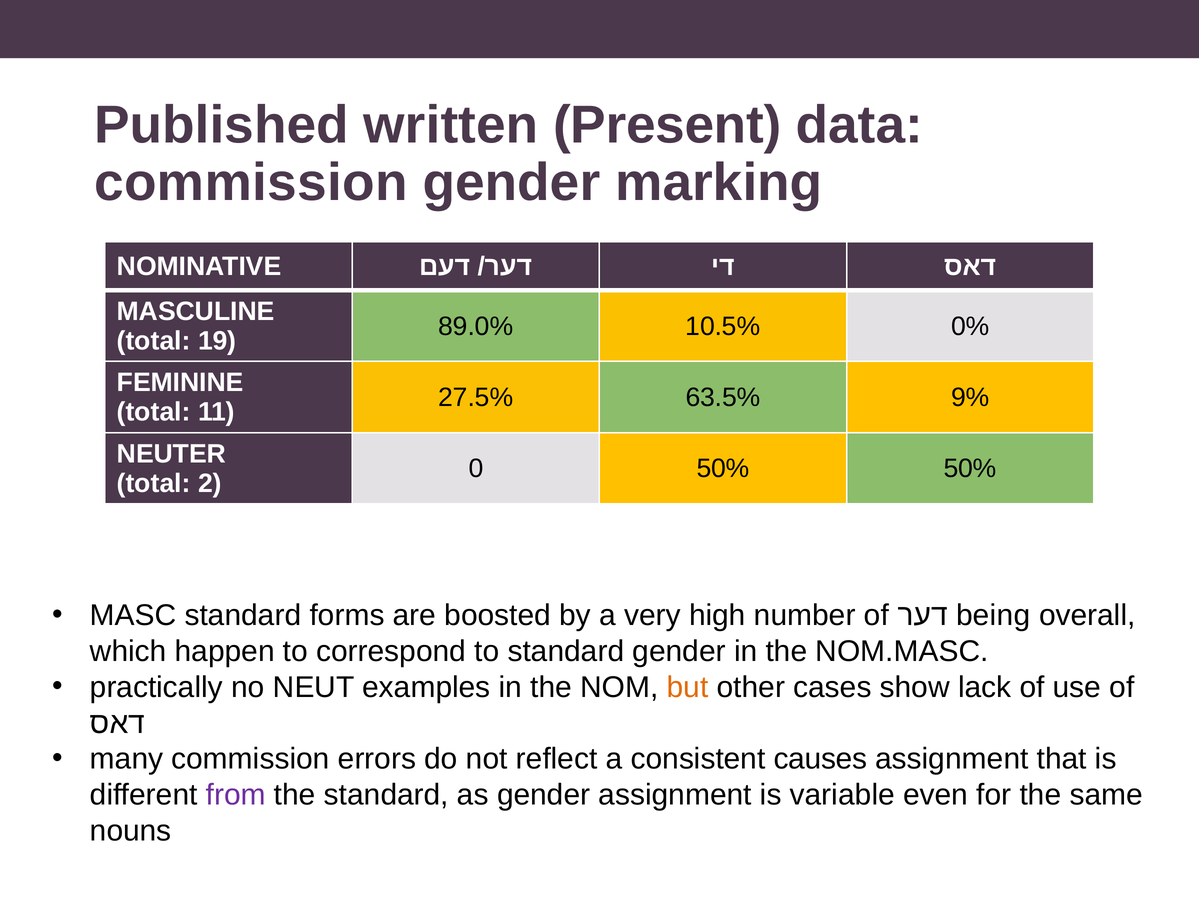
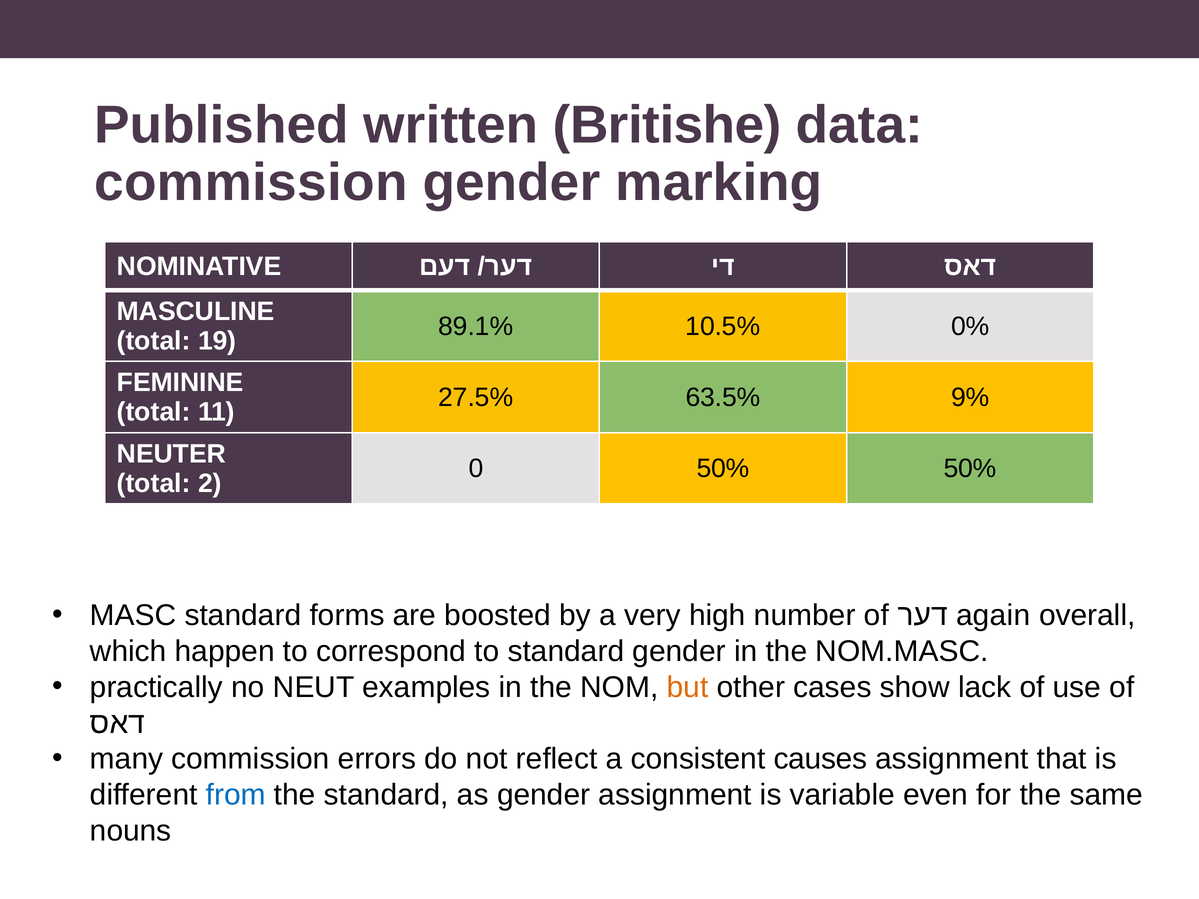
Present: Present -> Britishe
89.0%: 89.0% -> 89.1%
being: being -> again
from colour: purple -> blue
